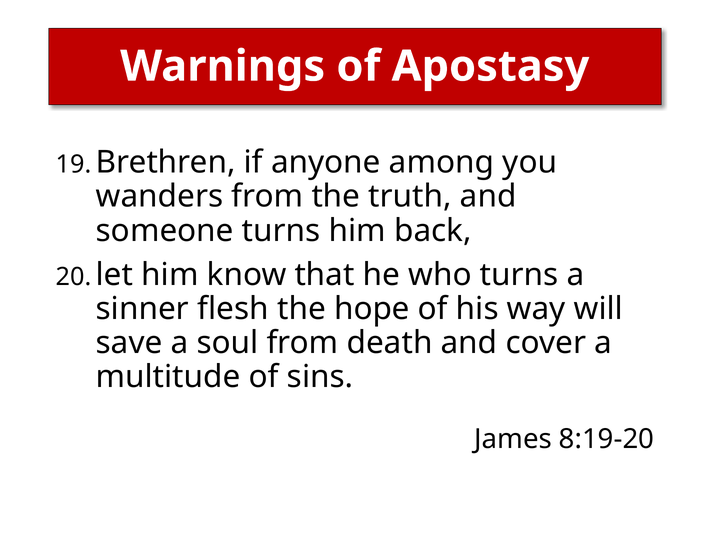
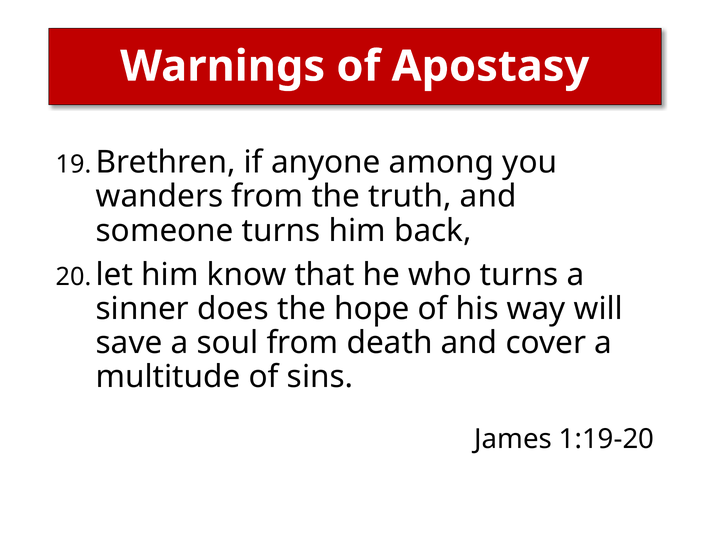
flesh: flesh -> does
8:19-20: 8:19-20 -> 1:19-20
